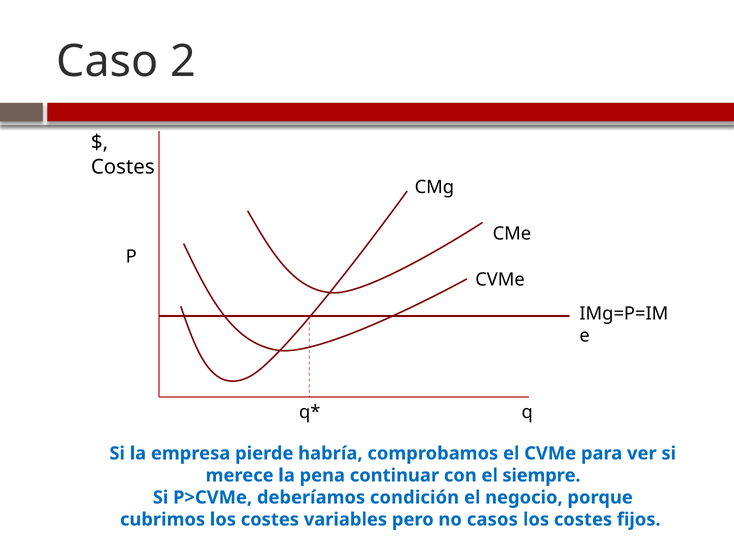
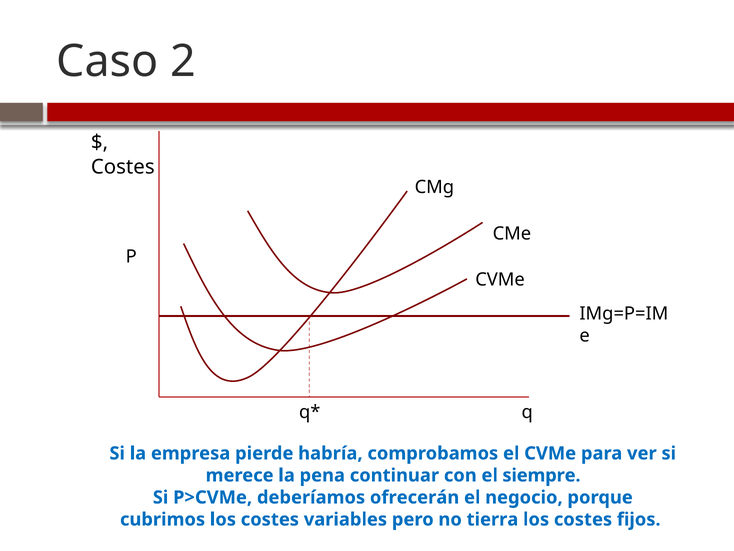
condición: condición -> ofrecerán
casos: casos -> tierra
